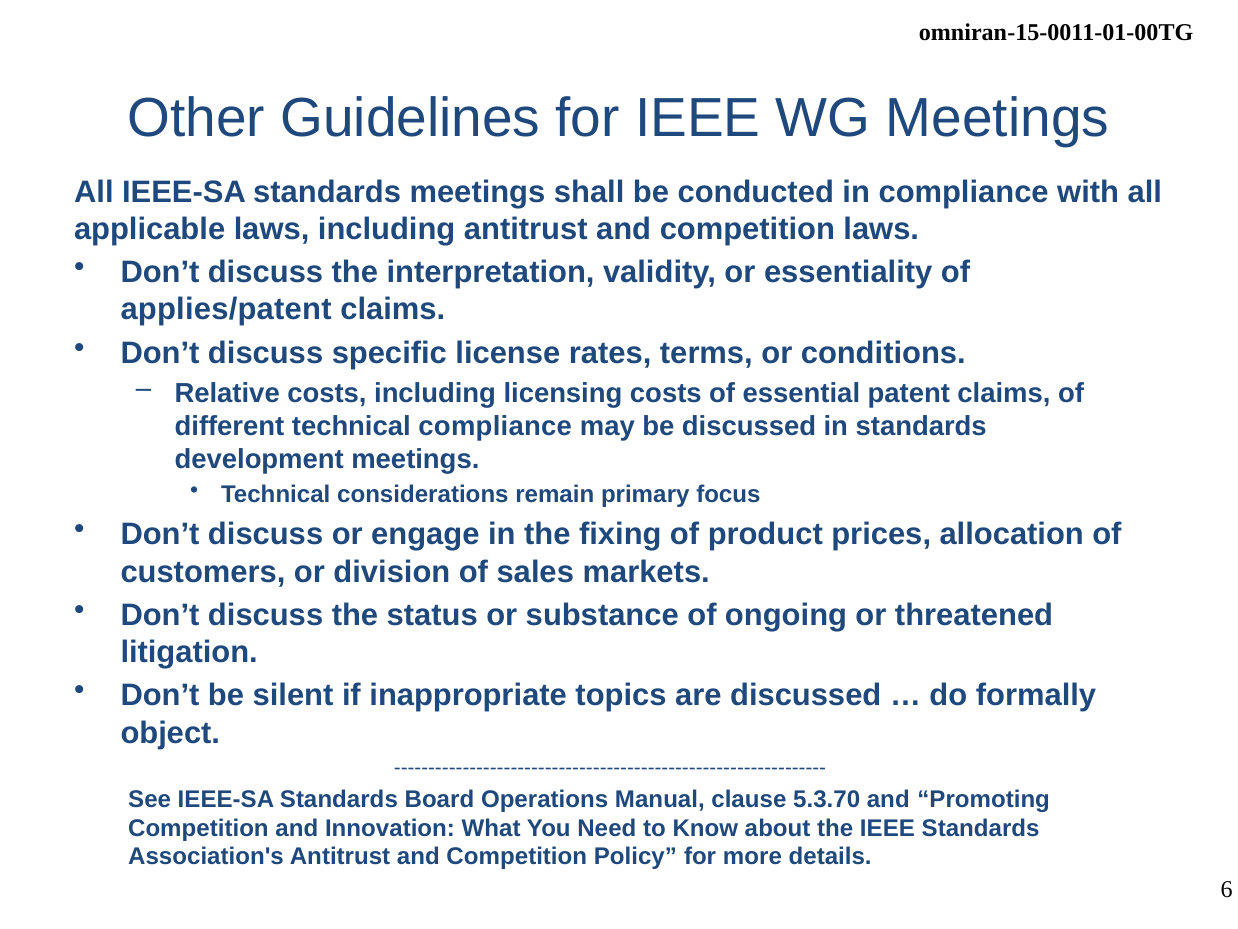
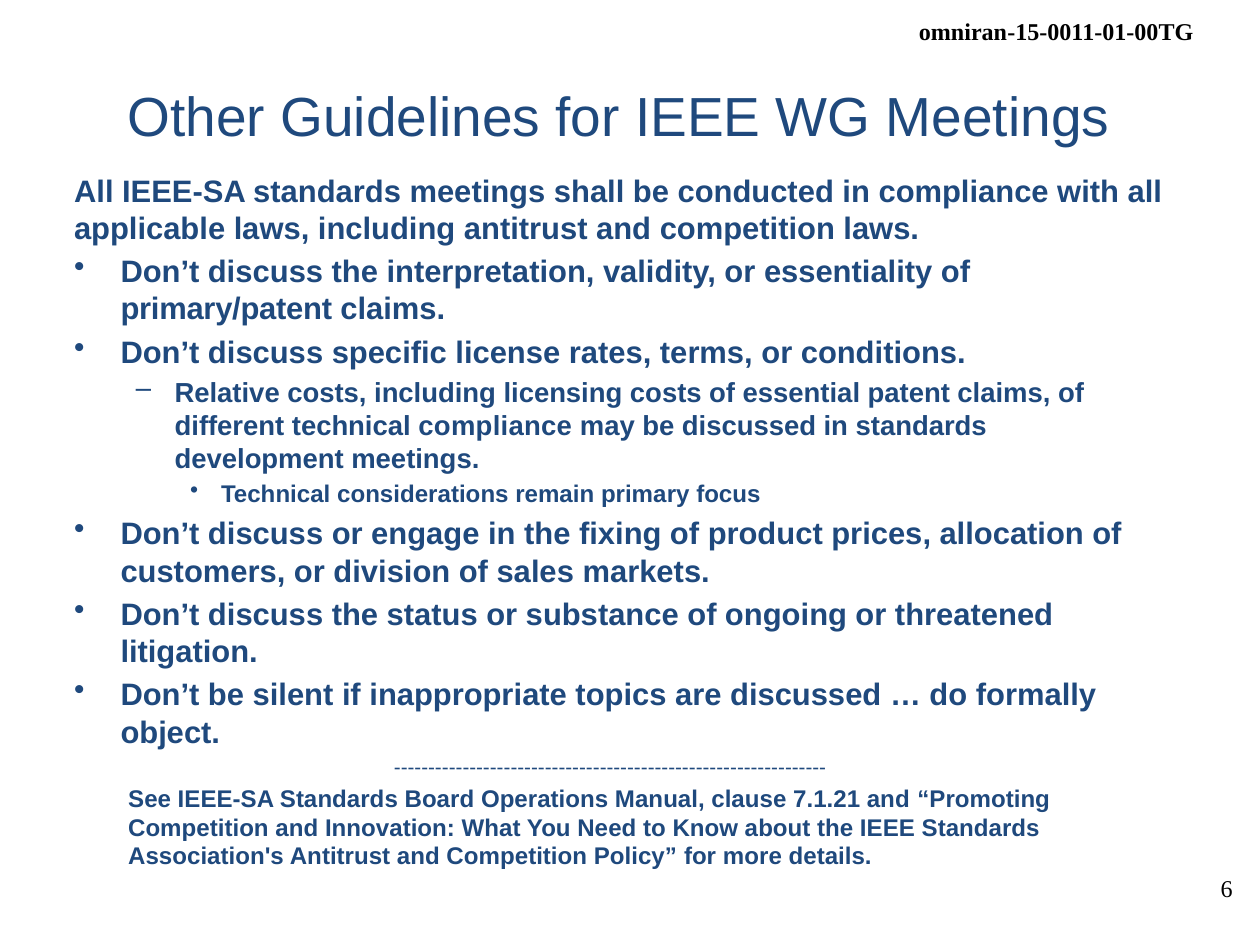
applies/patent: applies/patent -> primary/patent
5.3.70: 5.3.70 -> 7.1.21
